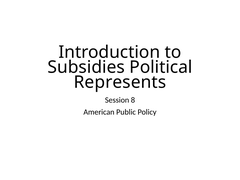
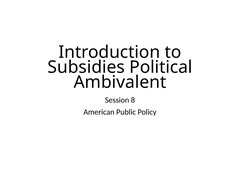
Represents: Represents -> Ambivalent
